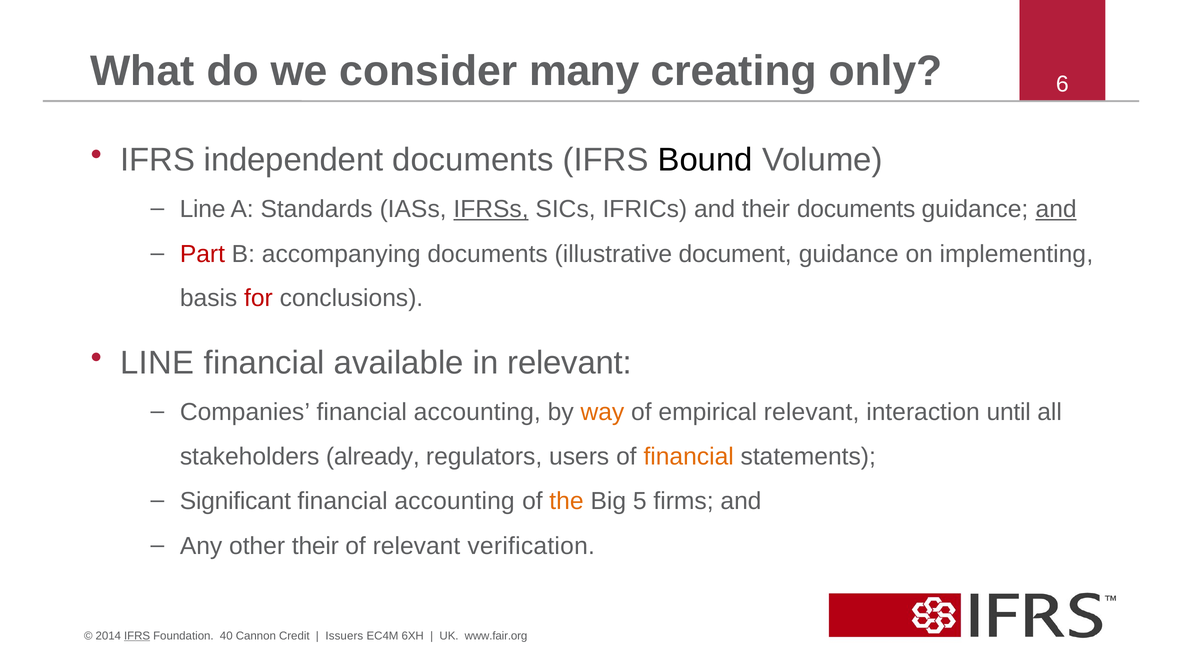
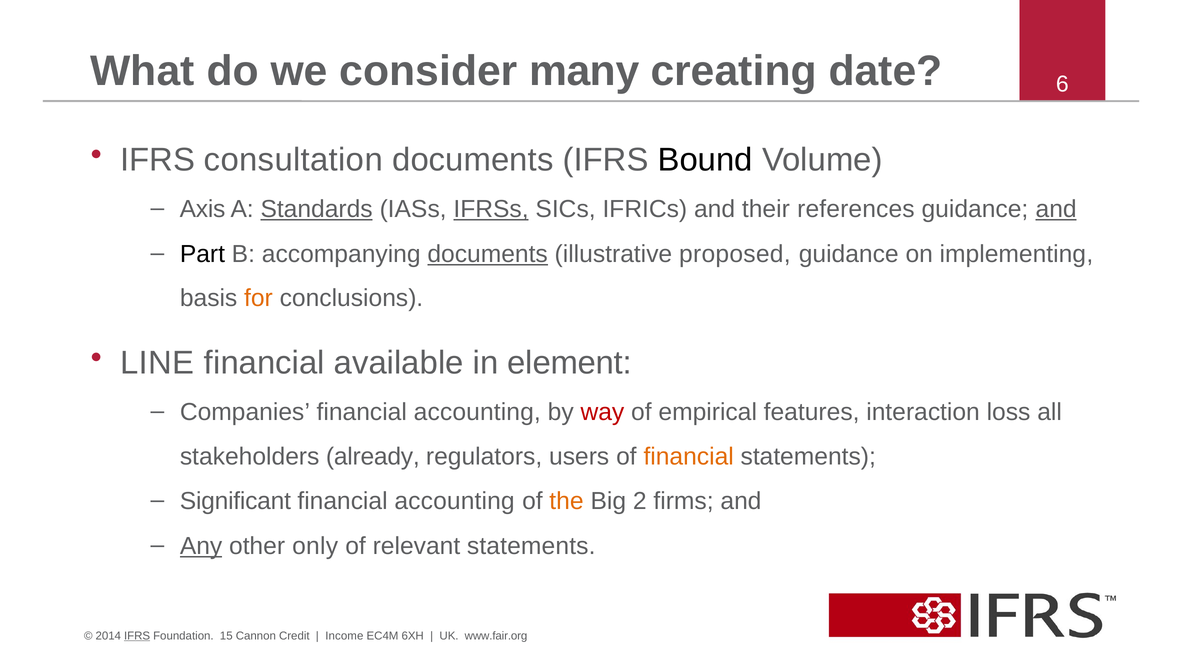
only: only -> date
independent: independent -> consultation
Line at (203, 209): Line -> Axis
Standards underline: none -> present
their documents: documents -> references
Part colour: red -> black
documents at (488, 254) underline: none -> present
document: document -> proposed
for colour: red -> orange
in relevant: relevant -> element
way colour: orange -> red
empirical relevant: relevant -> features
until: until -> loss
5: 5 -> 2
Any underline: none -> present
other their: their -> only
relevant verification: verification -> statements
40: 40 -> 15
Issuers: Issuers -> Income
